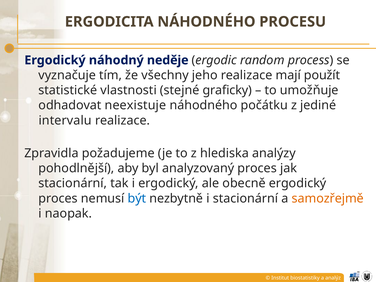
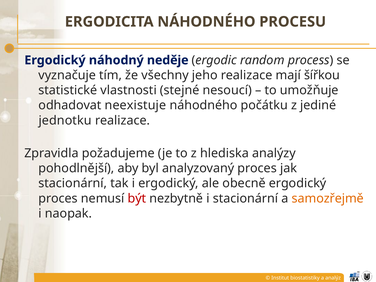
použít: použít -> šířkou
graficky: graficky -> nesoucí
intervalu: intervalu -> jednotku
být colour: blue -> red
